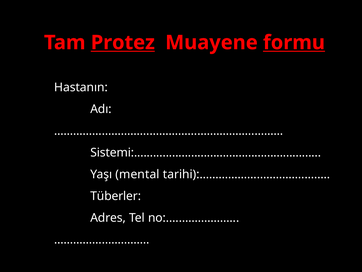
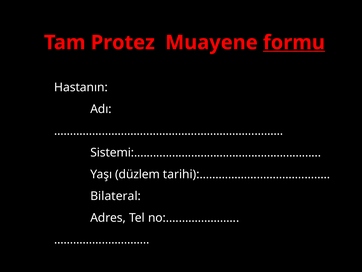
Protez underline: present -> none
mental: mental -> düzlem
Tüberler: Tüberler -> Bilateral
